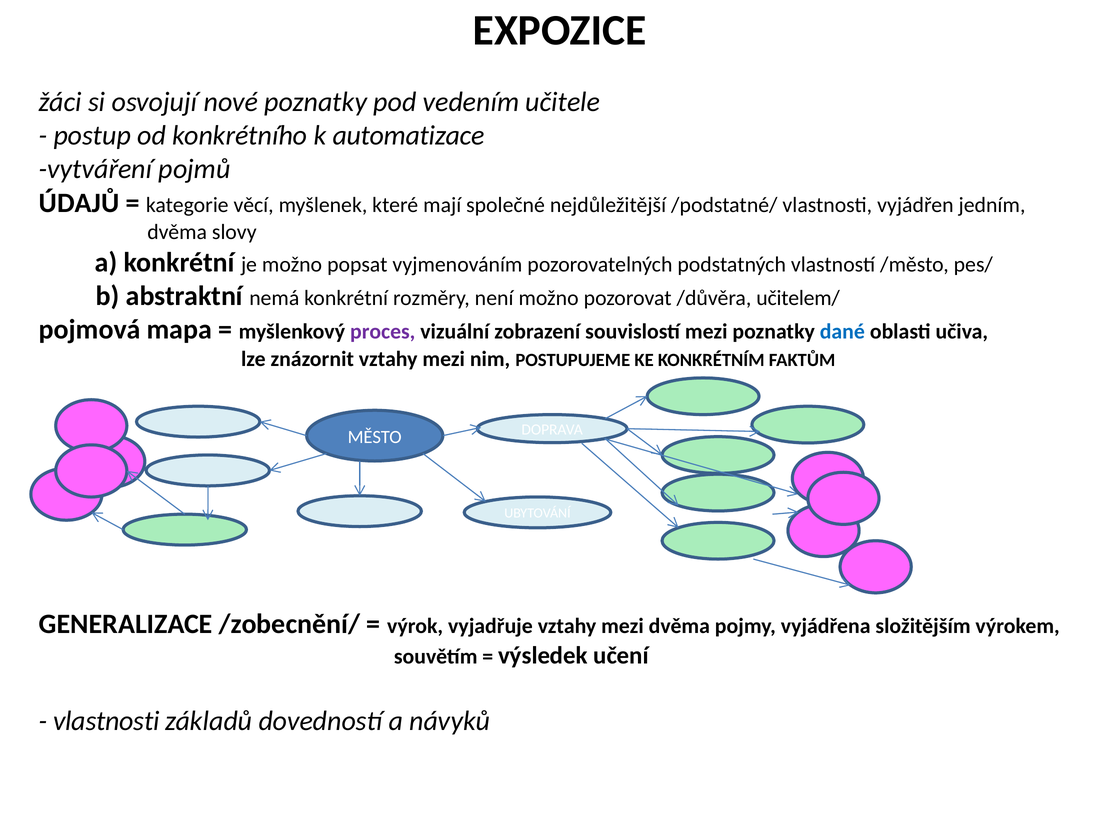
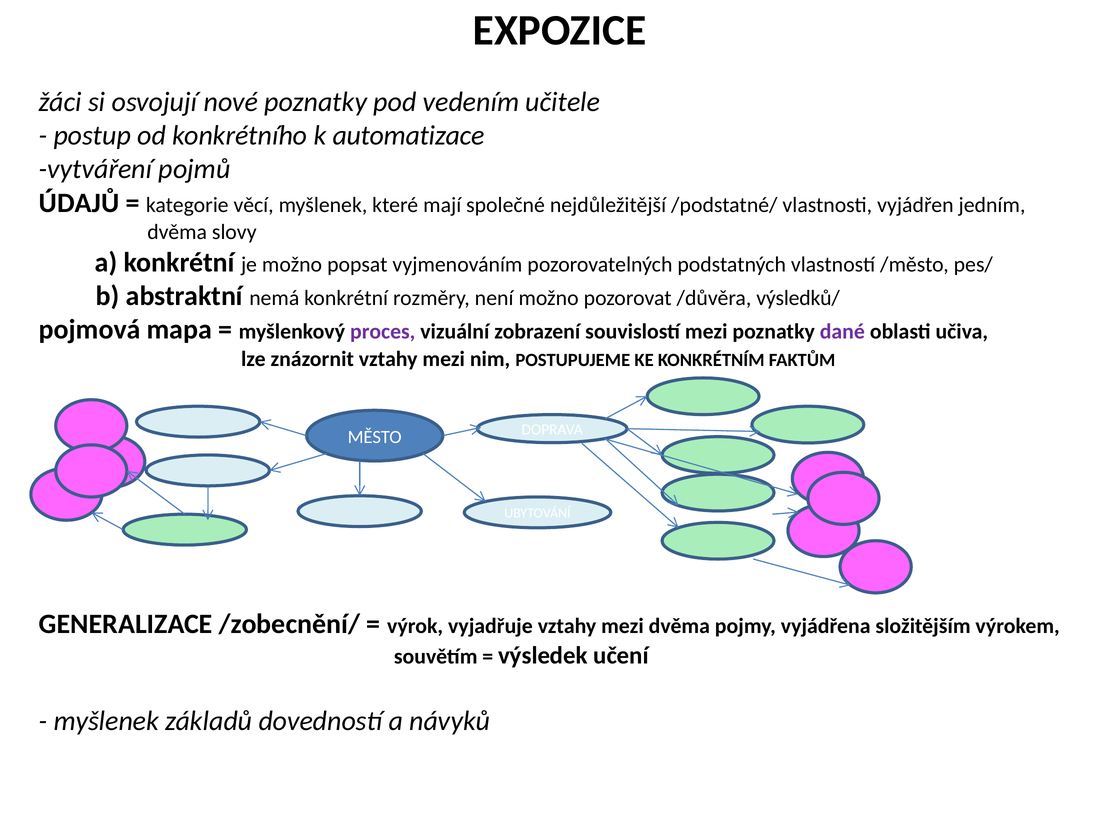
učitelem/: učitelem/ -> výsledků/
dané colour: blue -> purple
vlastnosti at (106, 721): vlastnosti -> myšlenek
